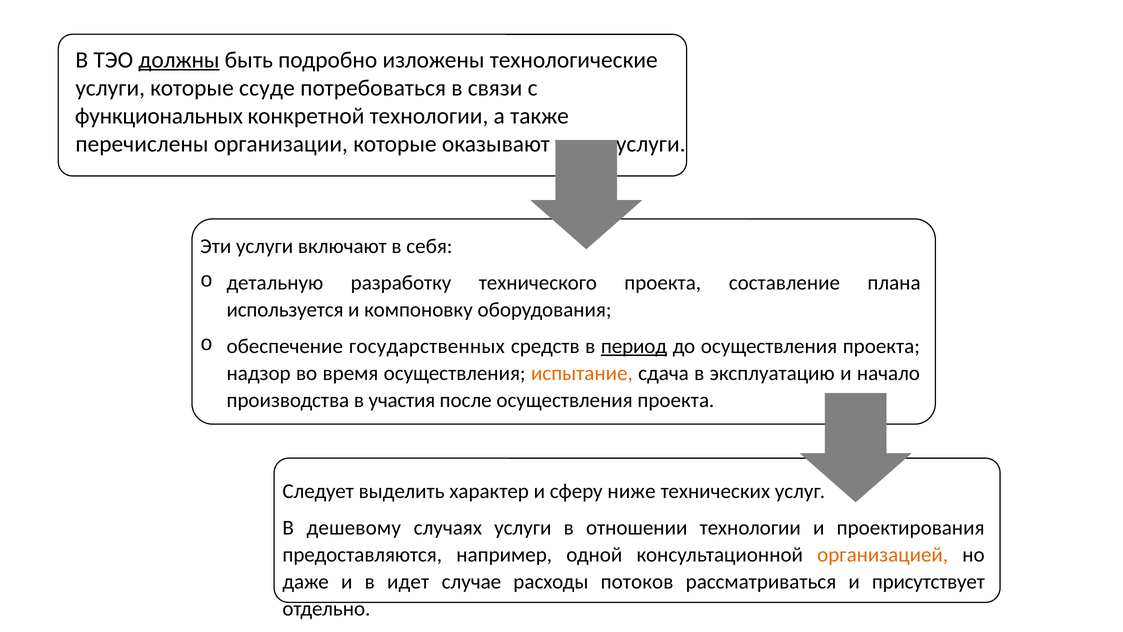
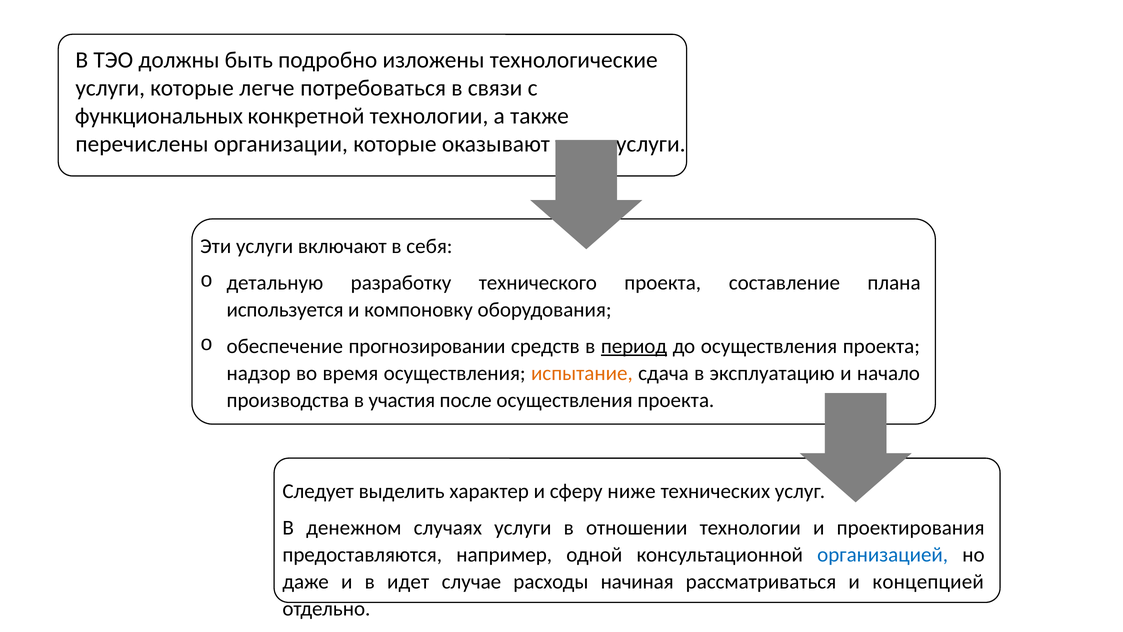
должны underline: present -> none
ссуде: ссуде -> легче
государственных: государственных -> прогнозировании
дешевому: дешевому -> денежном
организацией colour: orange -> blue
потоков: потоков -> начиная
присутствует: присутствует -> концепцией
